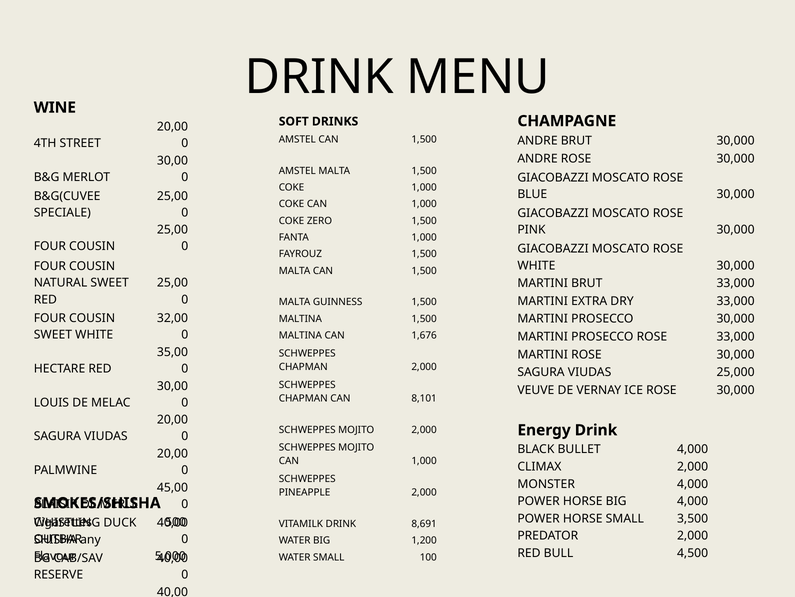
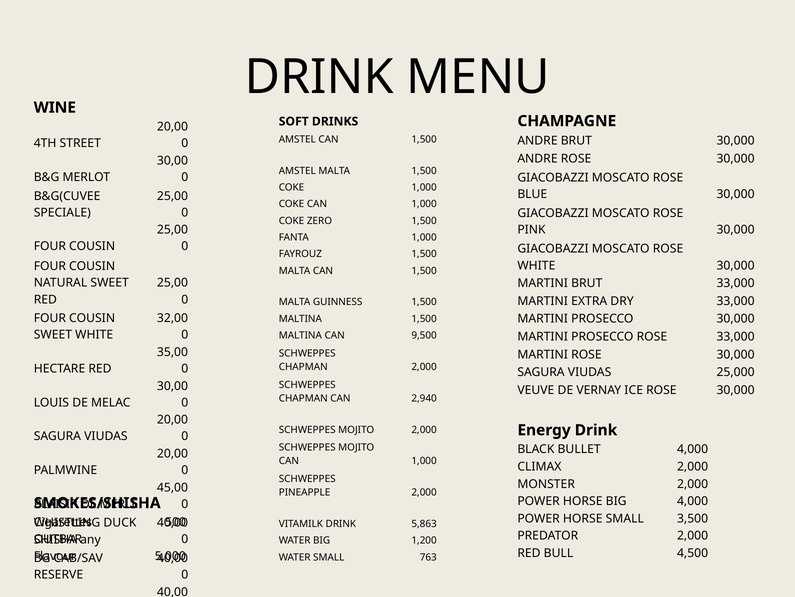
1,676: 1,676 -> 9,500
8,101: 8,101 -> 2,940
MONSTER 4,000: 4,000 -> 2,000
8,691: 8,691 -> 5,863
100: 100 -> 763
